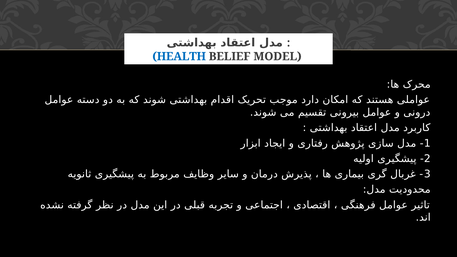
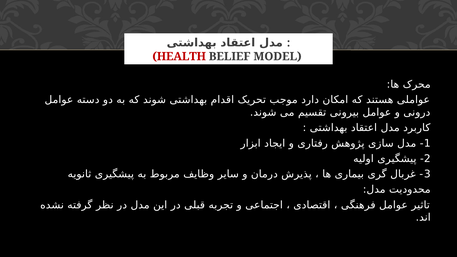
HEALTH colour: blue -> red
